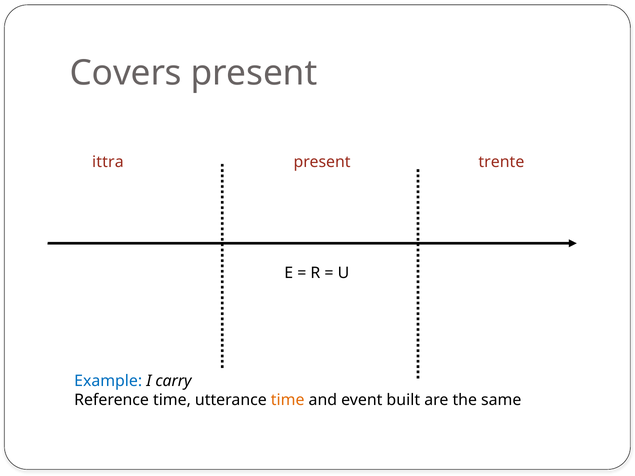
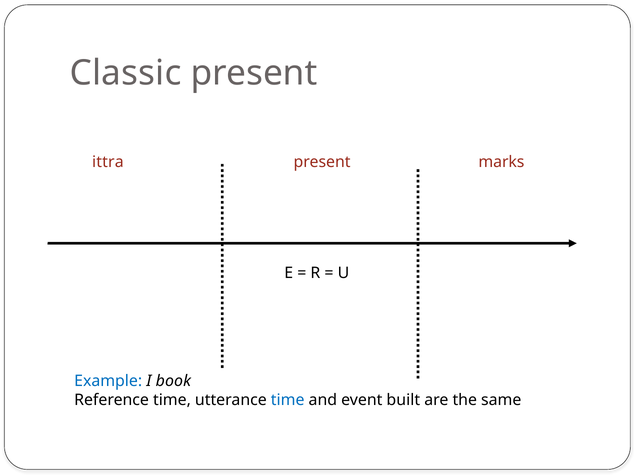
Covers: Covers -> Classic
trente: trente -> marks
carry: carry -> book
time at (288, 400) colour: orange -> blue
